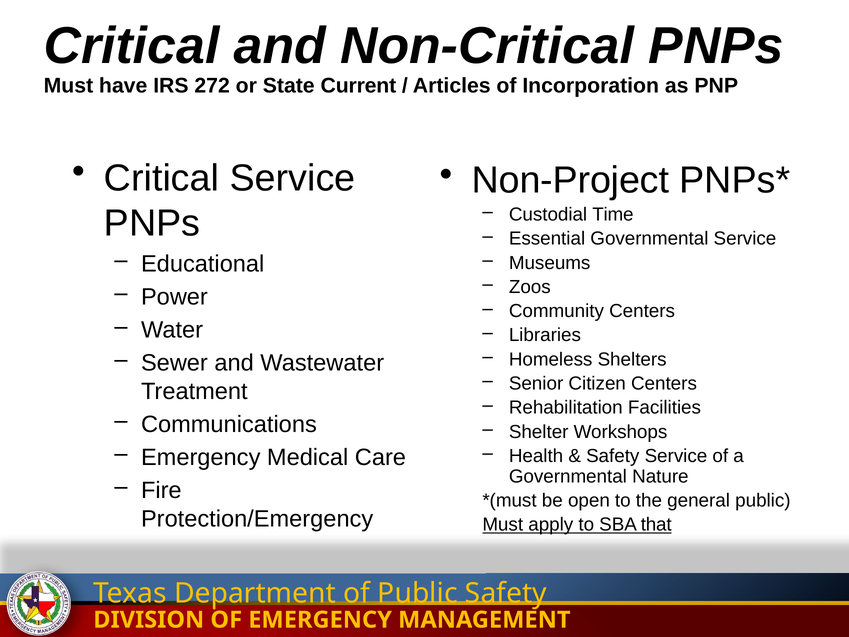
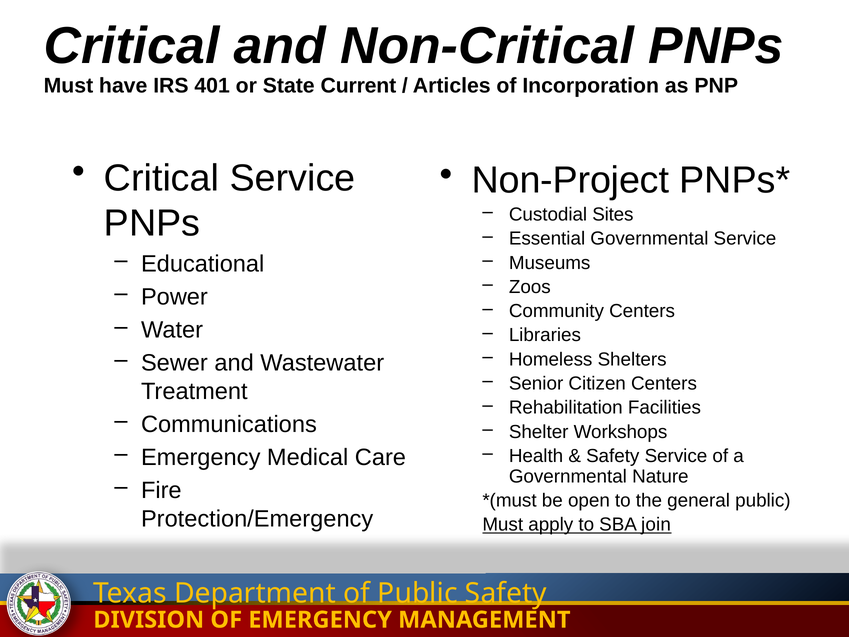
272: 272 -> 401
Time: Time -> Sites
that: that -> join
